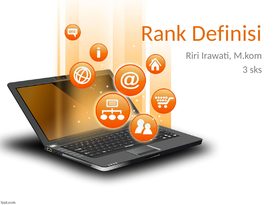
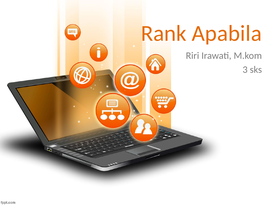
Definisi: Definisi -> Apabila
